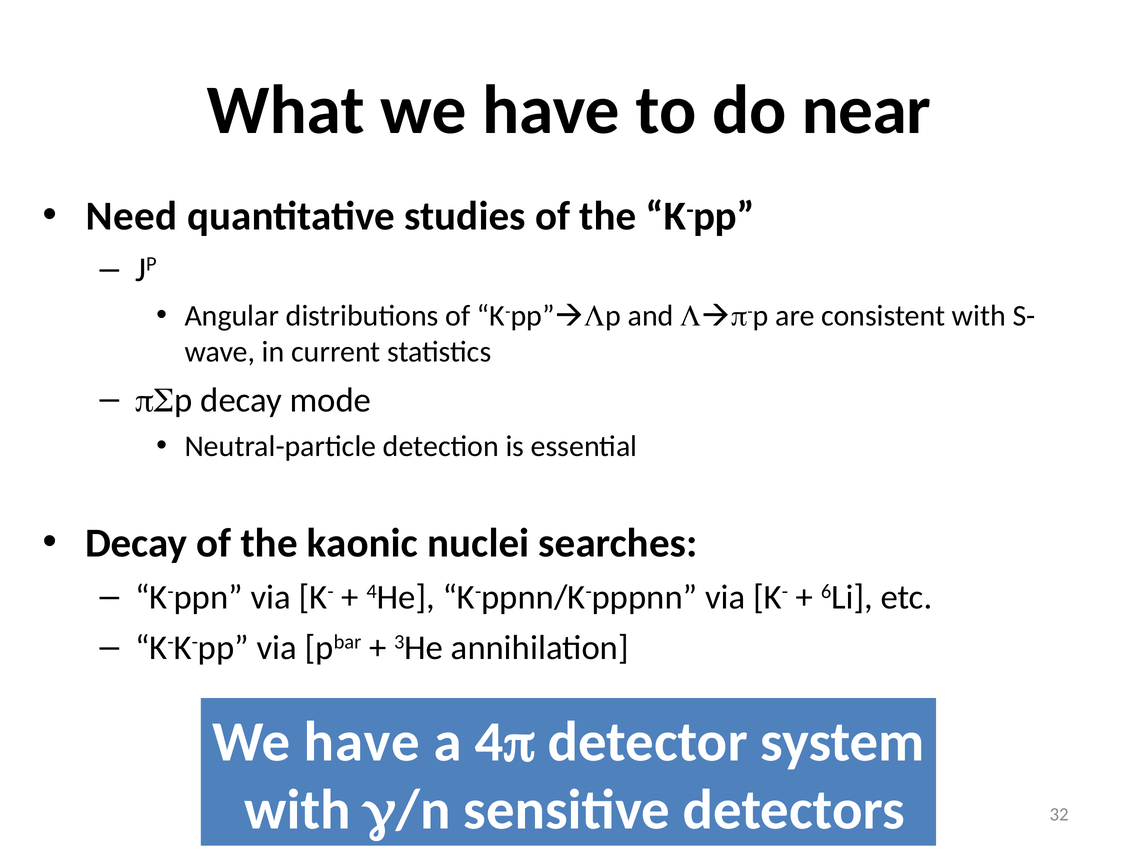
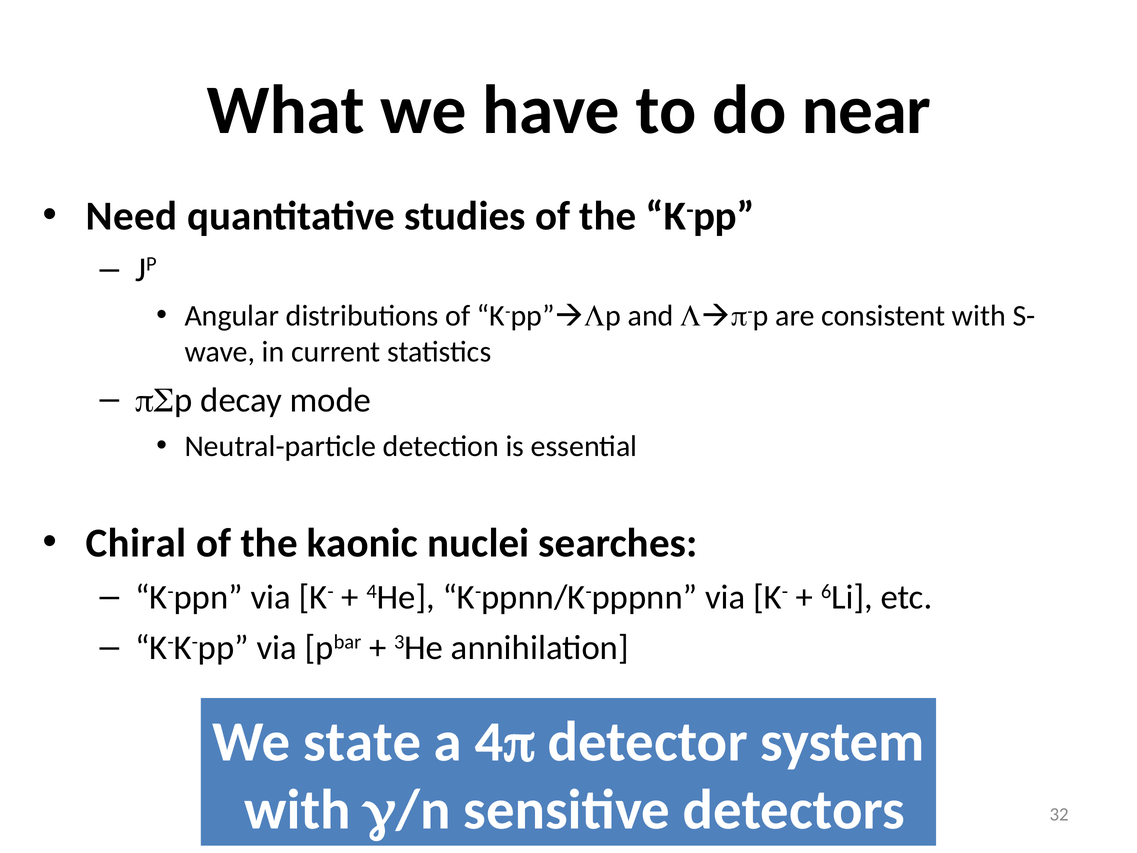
Decay at (136, 543): Decay -> Chiral
have at (362, 742): have -> state
